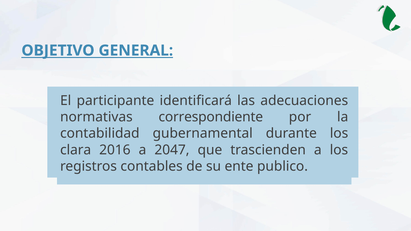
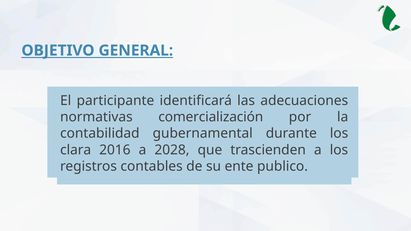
correspondiente: correspondiente -> comercialización
2047: 2047 -> 2028
